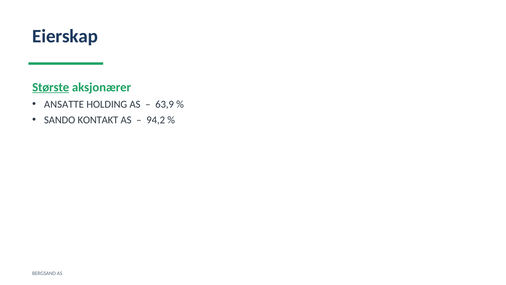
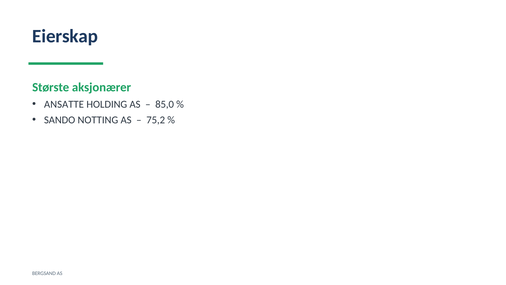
Største underline: present -> none
63,9: 63,9 -> 85,0
KONTAKT: KONTAKT -> NOTTING
94,2: 94,2 -> 75,2
